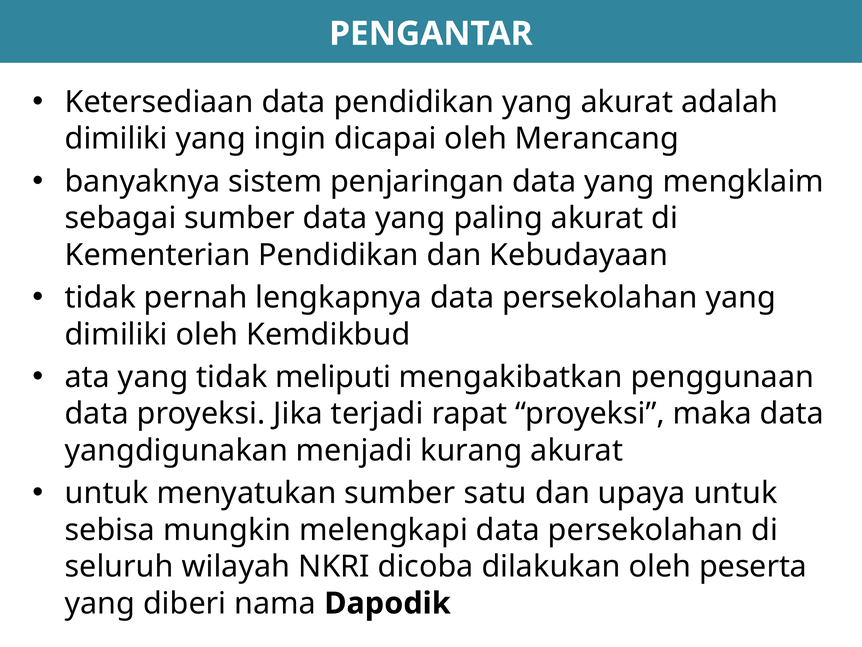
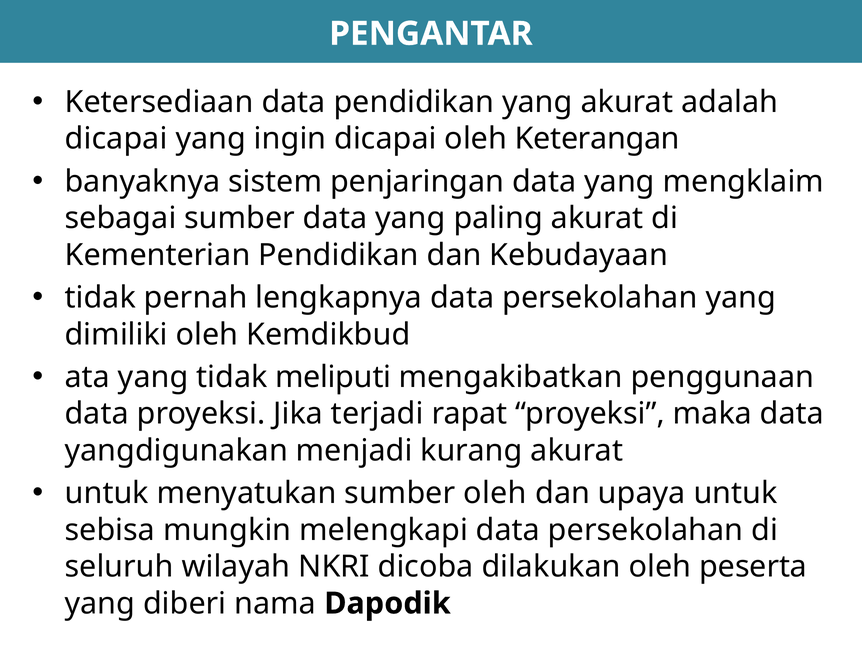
dimiliki at (116, 139): dimiliki -> dicapai
Merancang: Merancang -> Keterangan
sumber satu: satu -> oleh
